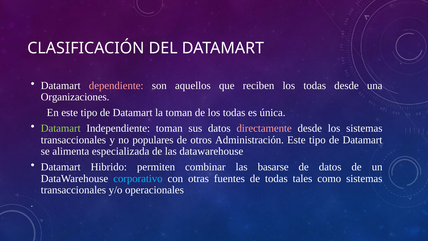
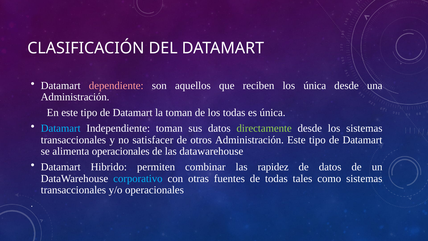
reciben los todas: todas -> única
Organizaciones at (75, 97): Organizaciones -> Administración
Datamart at (61, 128) colour: light green -> light blue
directamente colour: pink -> light green
populares: populares -> satisfacer
alimenta especializada: especializada -> operacionales
basarse: basarse -> rapidez
